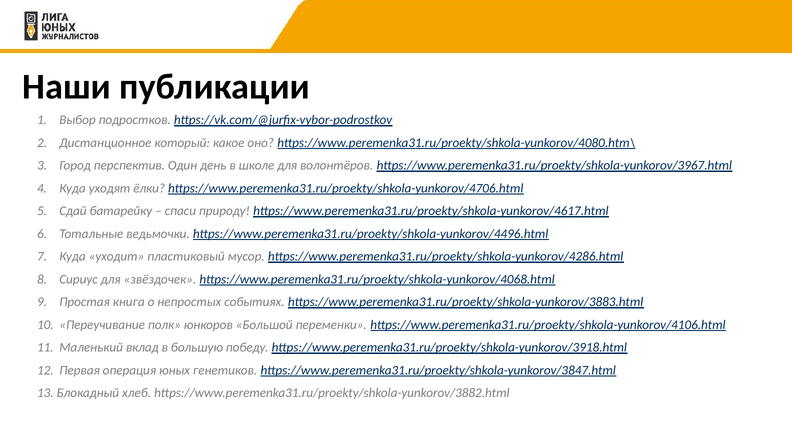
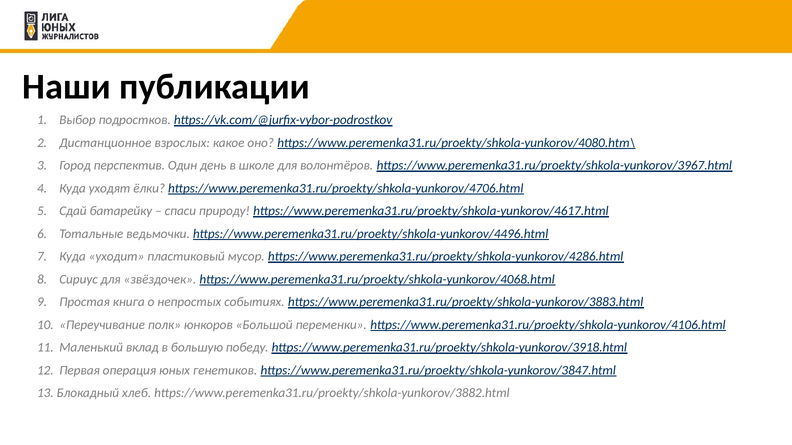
который: который -> взрослых
